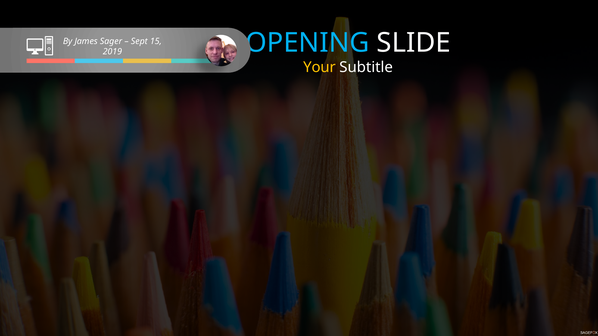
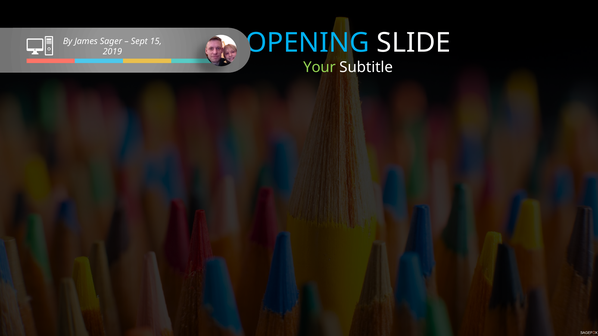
Your colour: yellow -> light green
